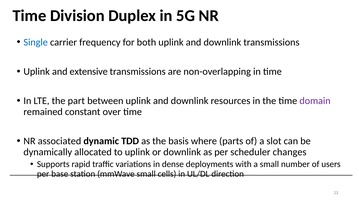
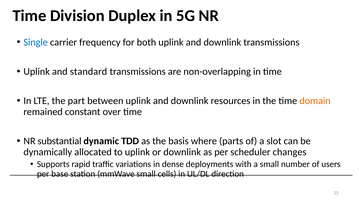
extensive: extensive -> standard
domain colour: purple -> orange
associated: associated -> substantial
